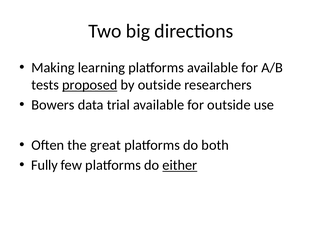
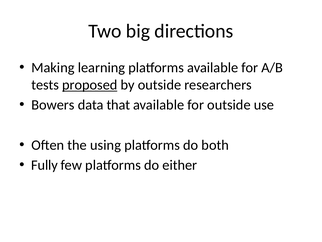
trial: trial -> that
great: great -> using
either underline: present -> none
